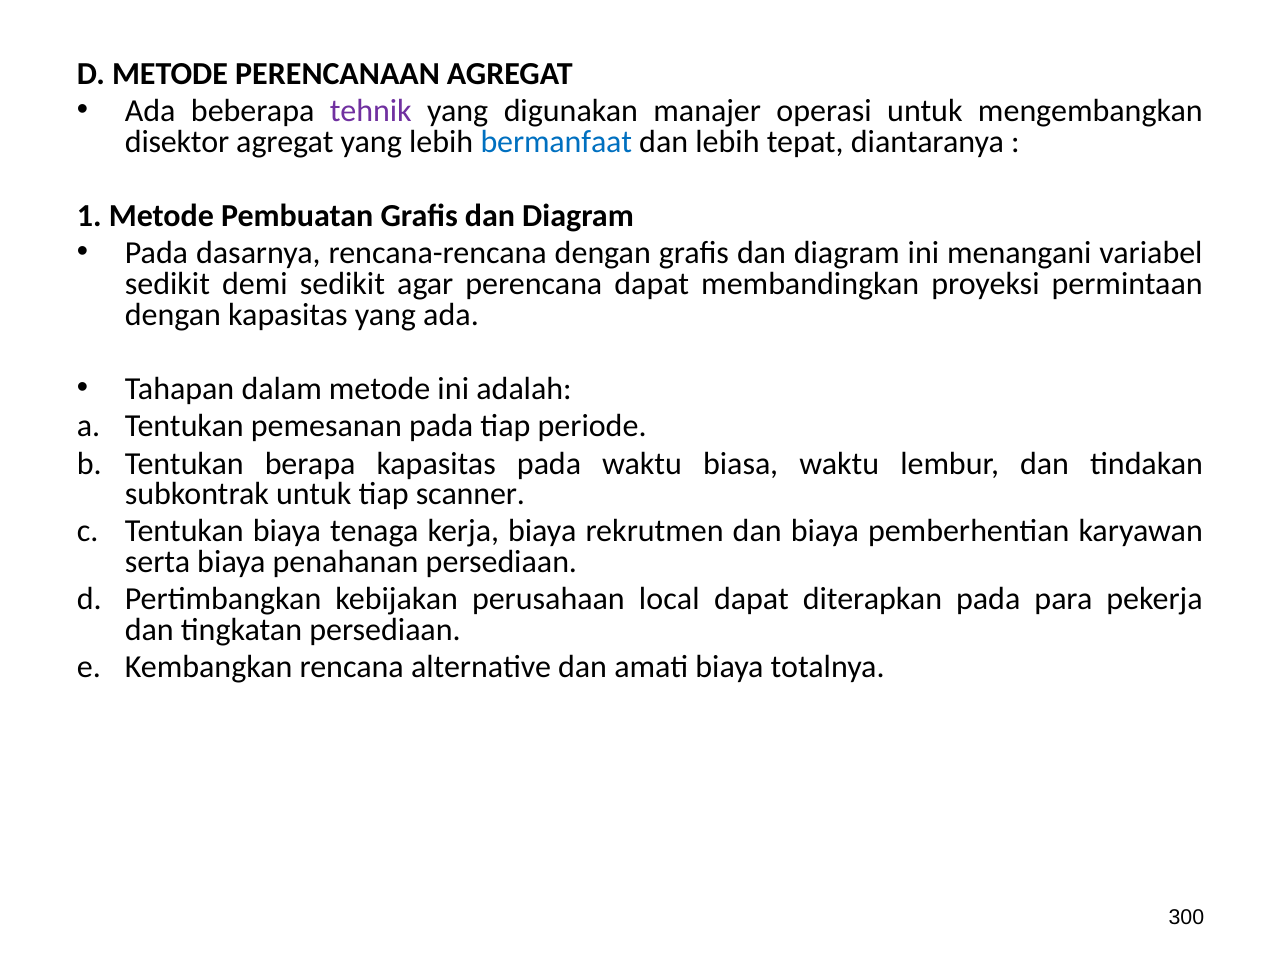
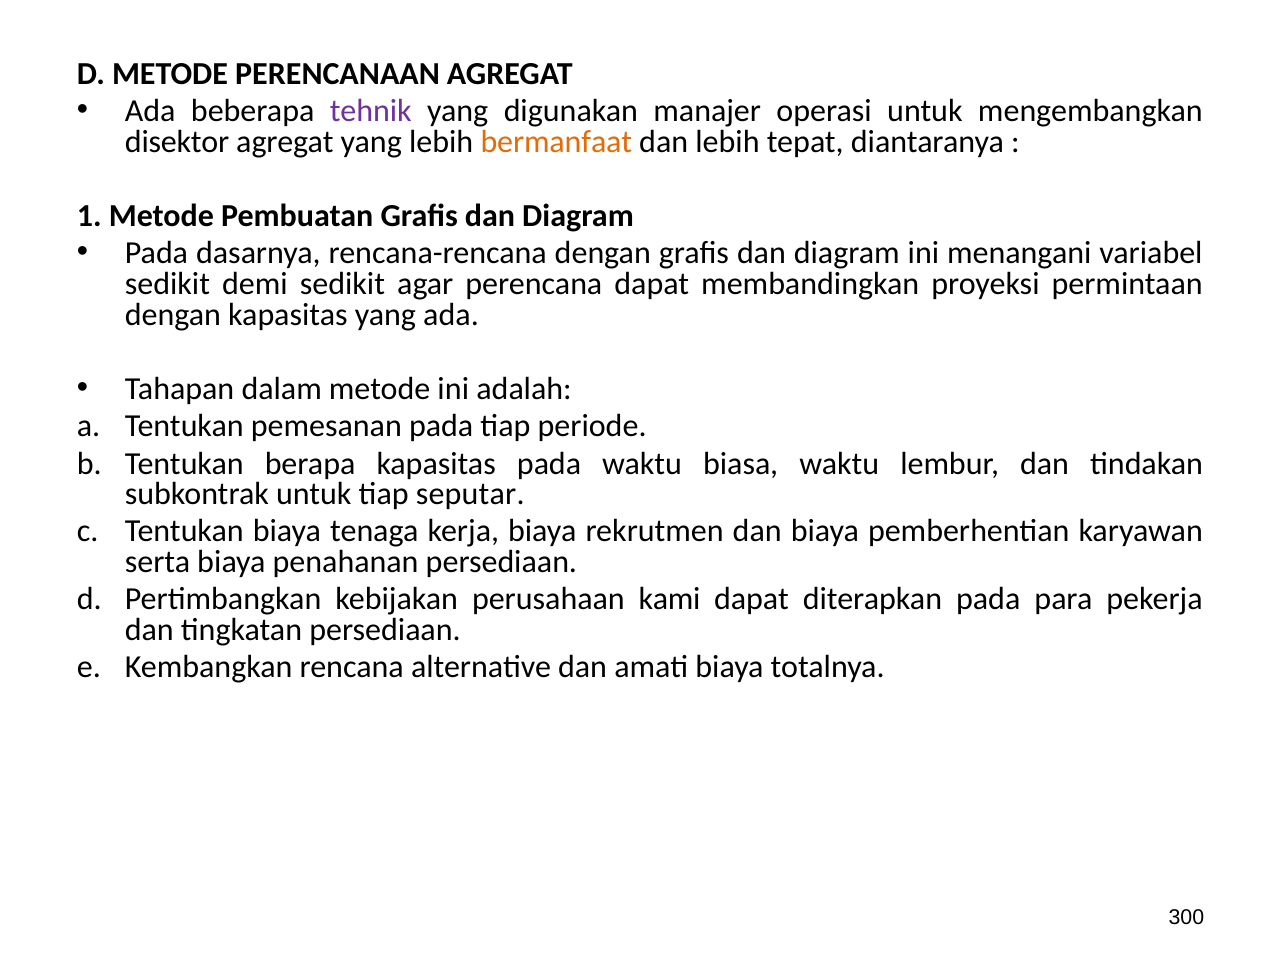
bermanfaat colour: blue -> orange
scanner: scanner -> seputar
local: local -> kami
